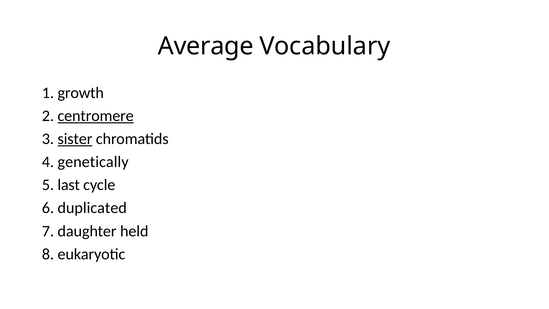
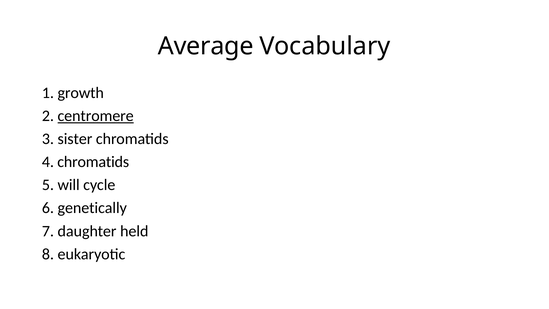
sister underline: present -> none
4 genetically: genetically -> chromatids
last: last -> will
duplicated: duplicated -> genetically
